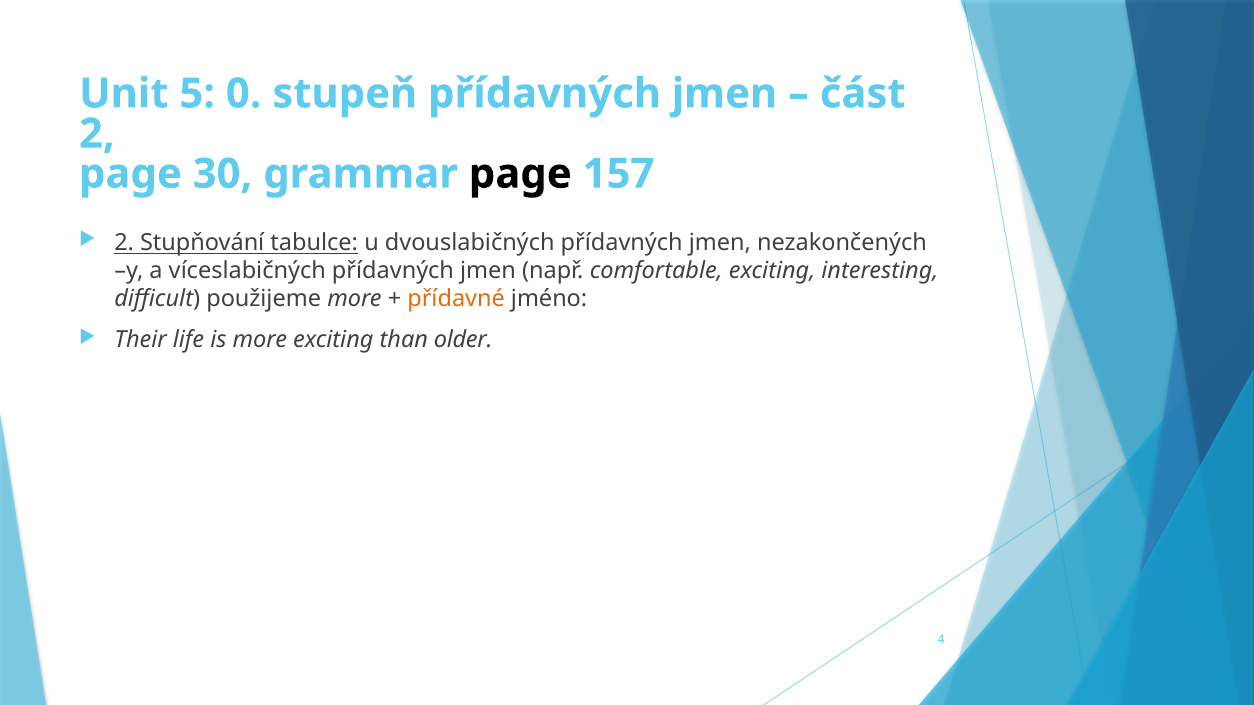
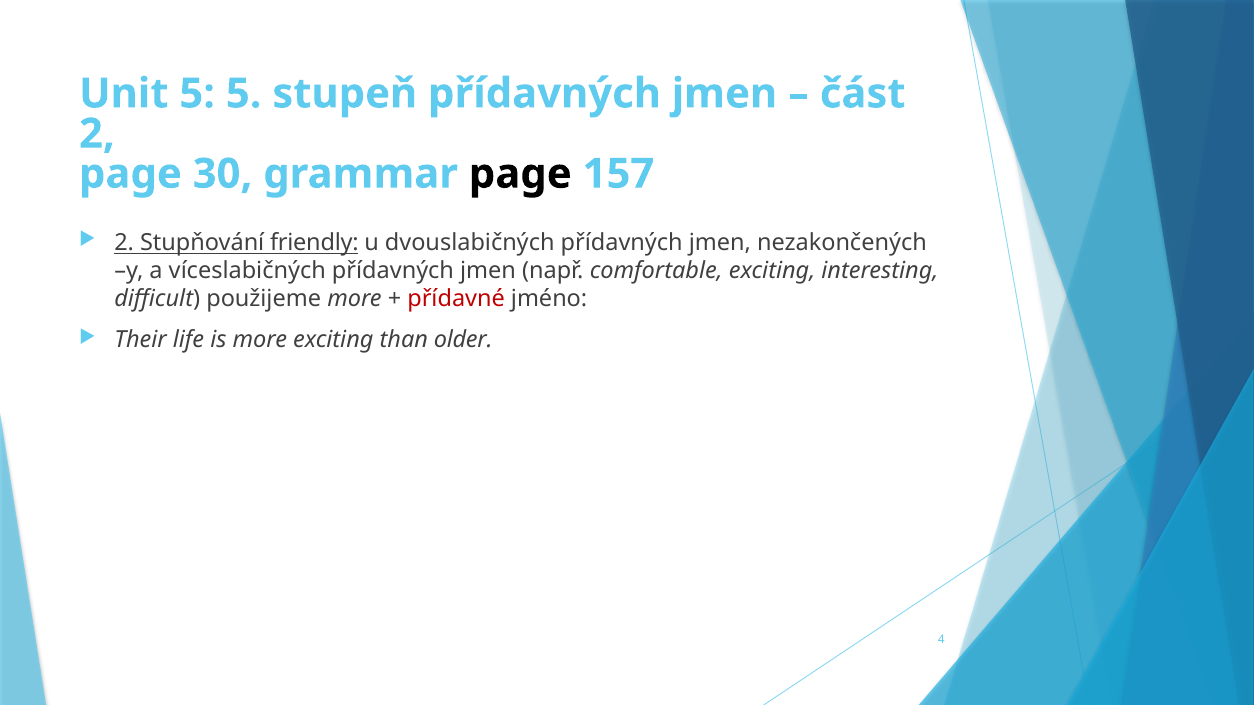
5 0: 0 -> 5
tabulce: tabulce -> friendly
přídavné colour: orange -> red
